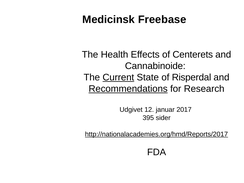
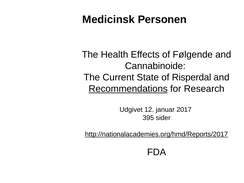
Freebase: Freebase -> Personen
Centerets: Centerets -> Følgende
Current underline: present -> none
